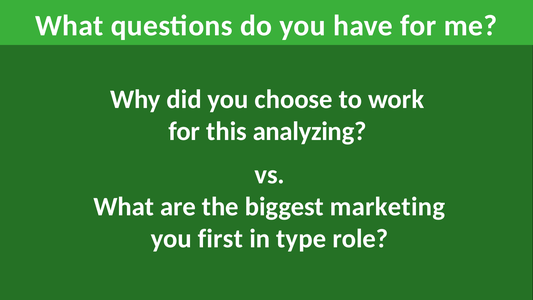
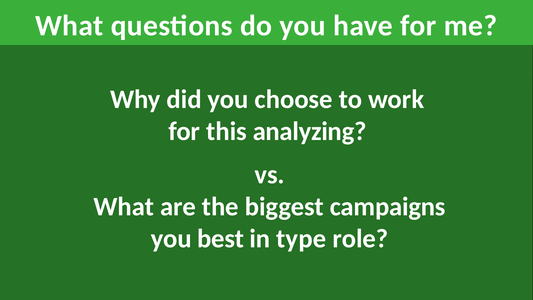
marketing: marketing -> campaigns
first: first -> best
